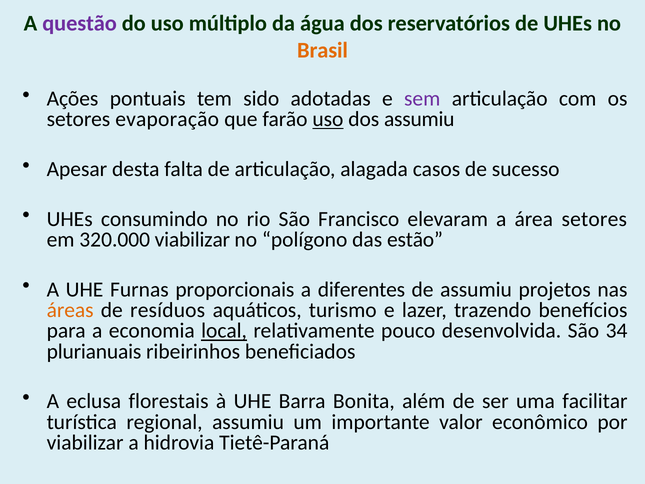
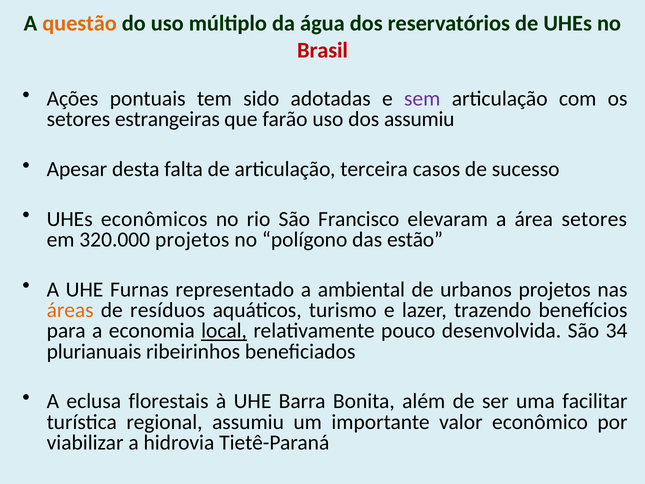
questão colour: purple -> orange
Brasil colour: orange -> red
evaporação: evaporação -> estrangeiras
uso at (328, 119) underline: present -> none
alagada: alagada -> terceira
consumindo: consumindo -> econômicos
320.000 viabilizar: viabilizar -> projetos
proporcionais: proporcionais -> representado
diferentes: diferentes -> ambiental
de assumiu: assumiu -> urbanos
